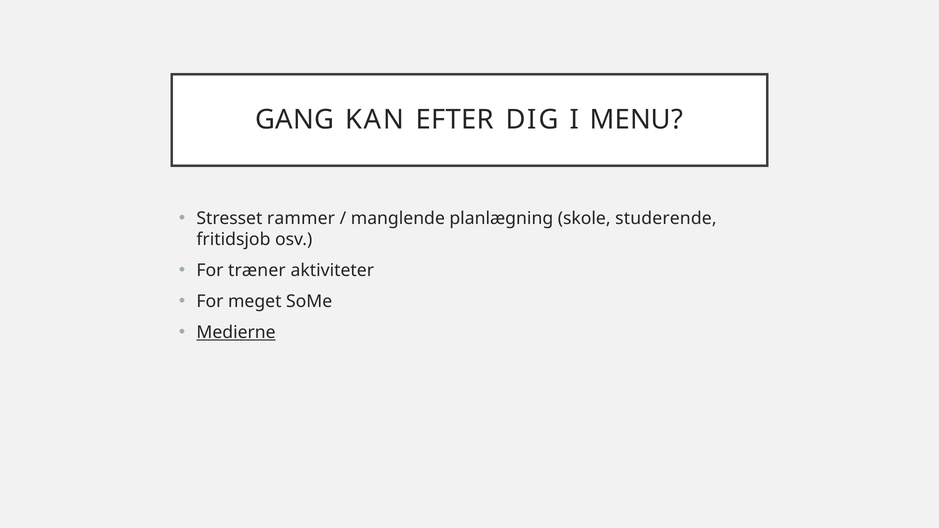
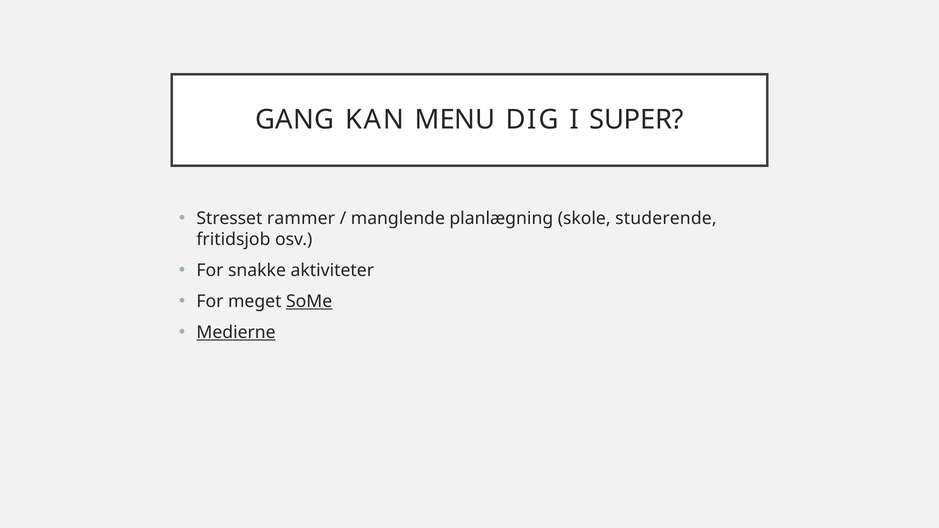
EFTER: EFTER -> MENU
MENU: MENU -> SUPER
træner: træner -> snakke
SoMe underline: none -> present
